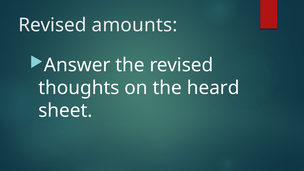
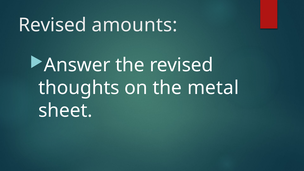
heard: heard -> metal
